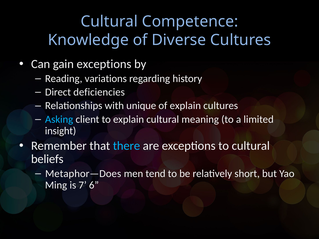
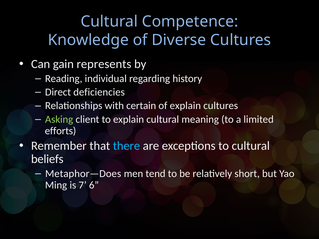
gain exceptions: exceptions -> represents
variations: variations -> individual
unique: unique -> certain
Asking colour: light blue -> light green
insight: insight -> efforts
